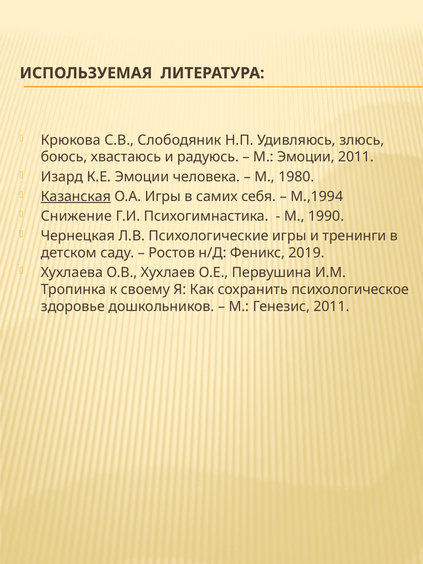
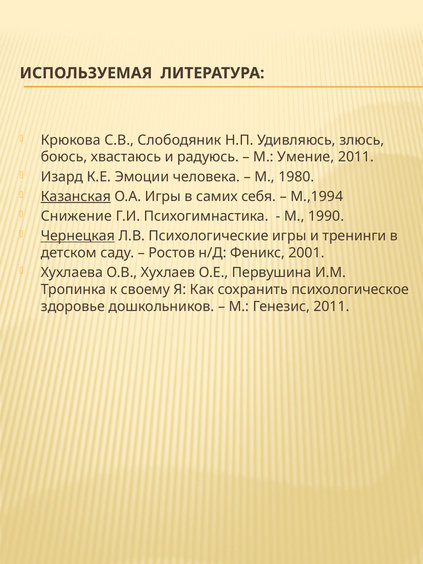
М Эмоции: Эмоции -> Умение
Чернецкая underline: none -> present
2019: 2019 -> 2001
